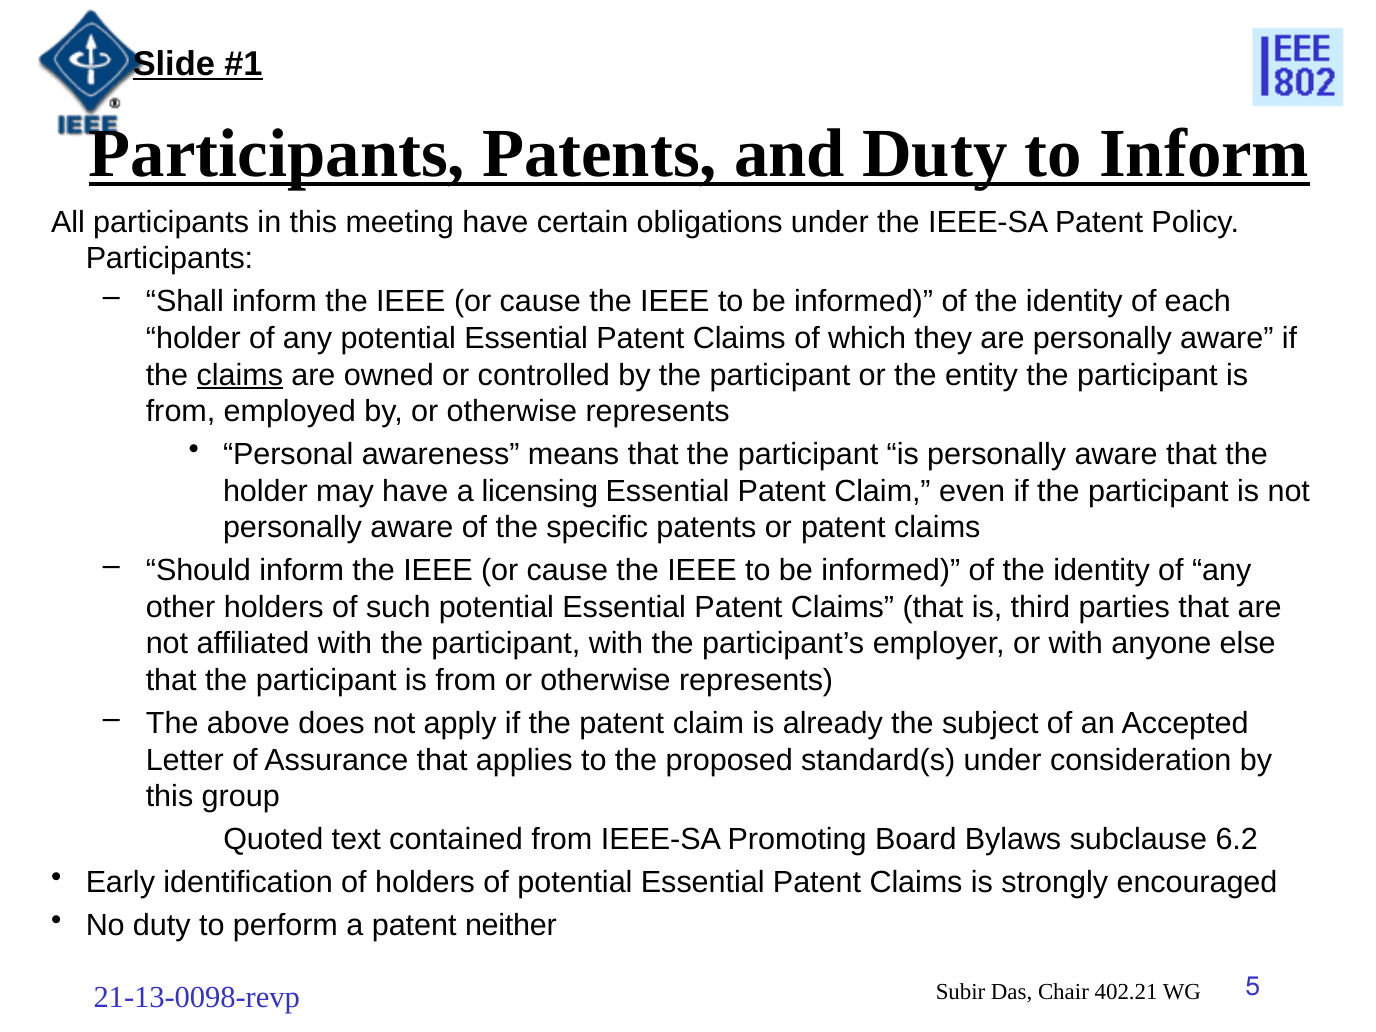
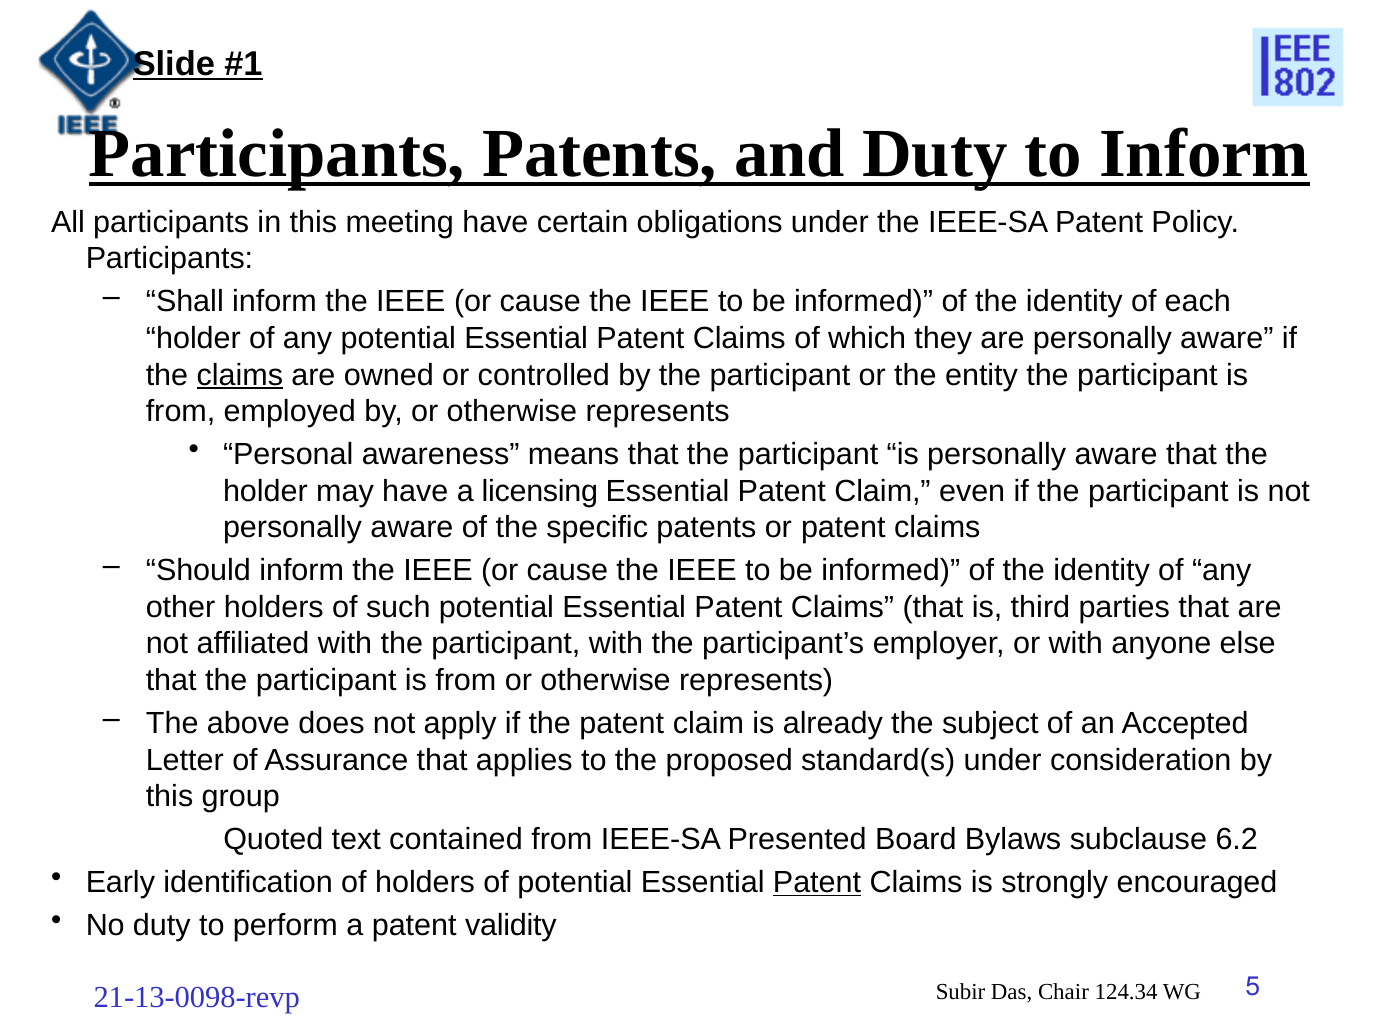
Promoting: Promoting -> Presented
Patent at (817, 882) underline: none -> present
neither: neither -> validity
402.21: 402.21 -> 124.34
